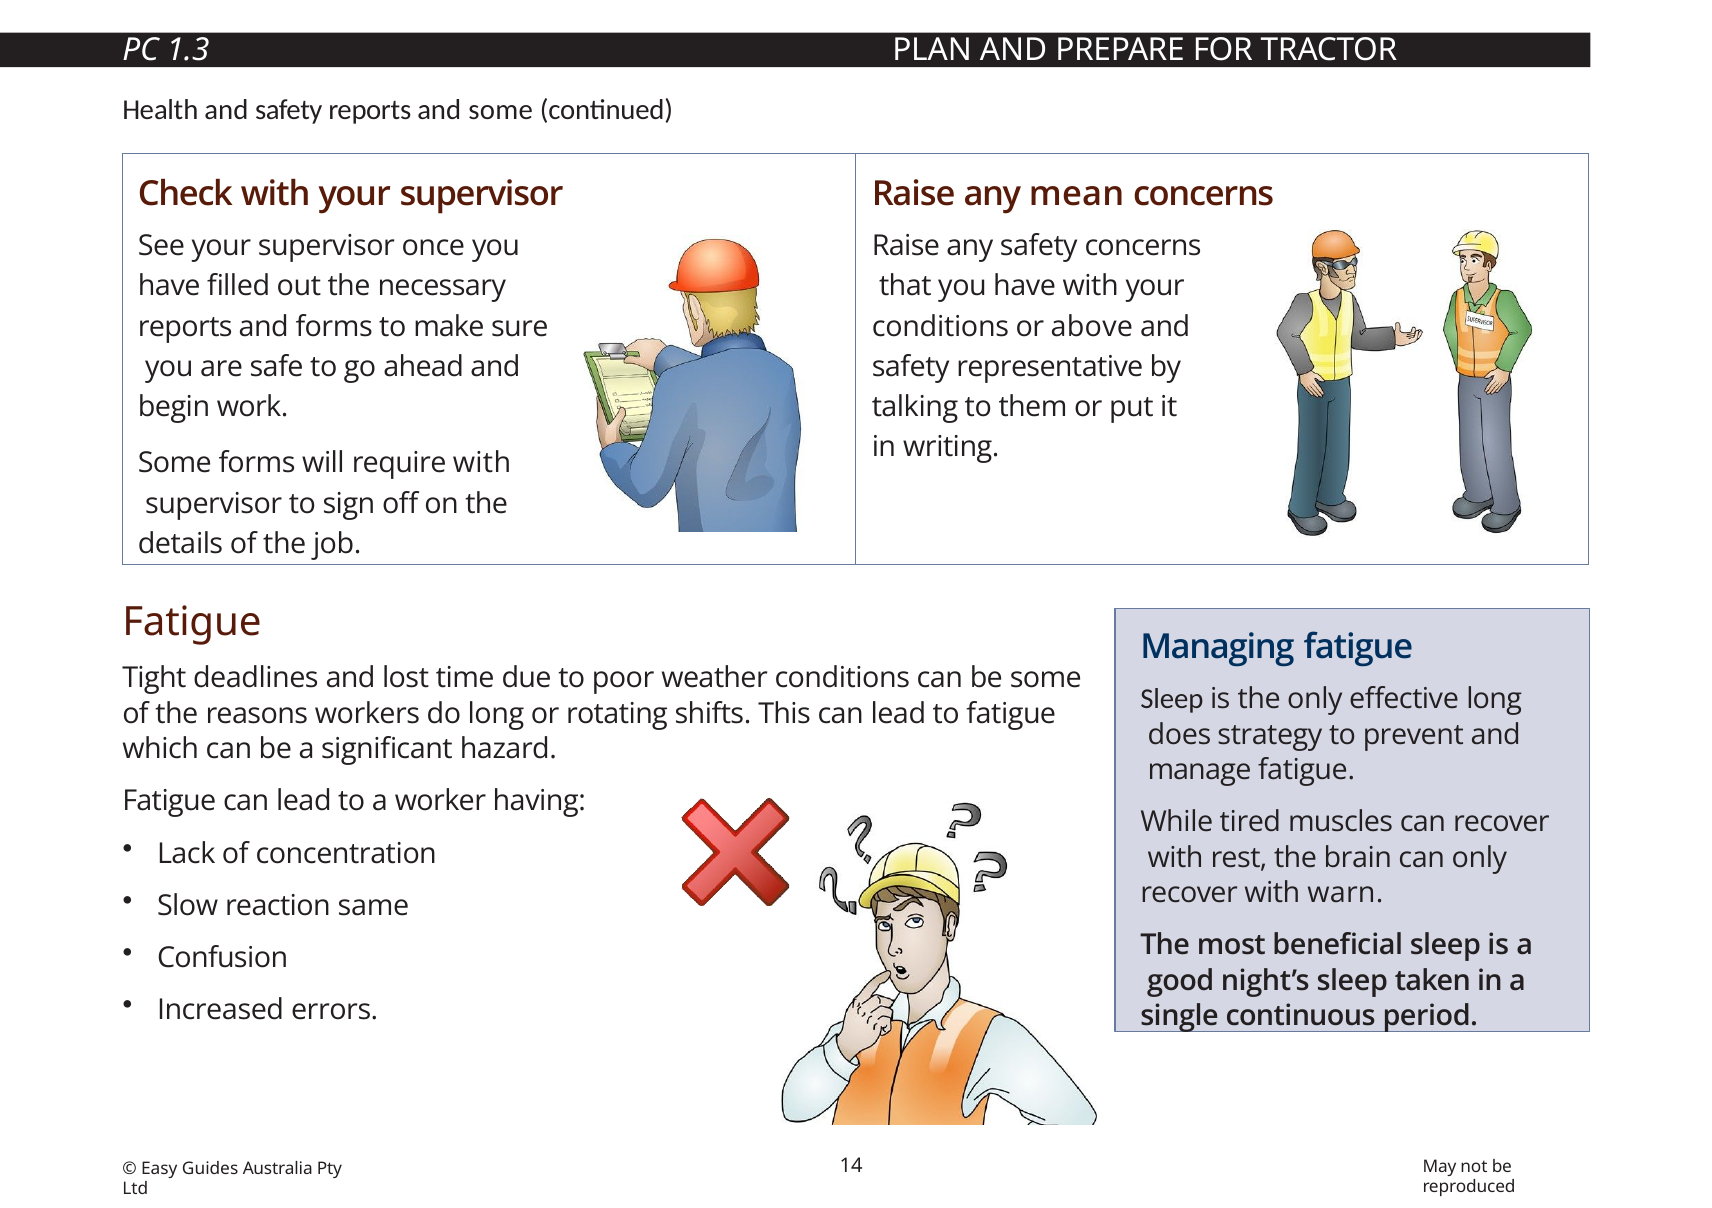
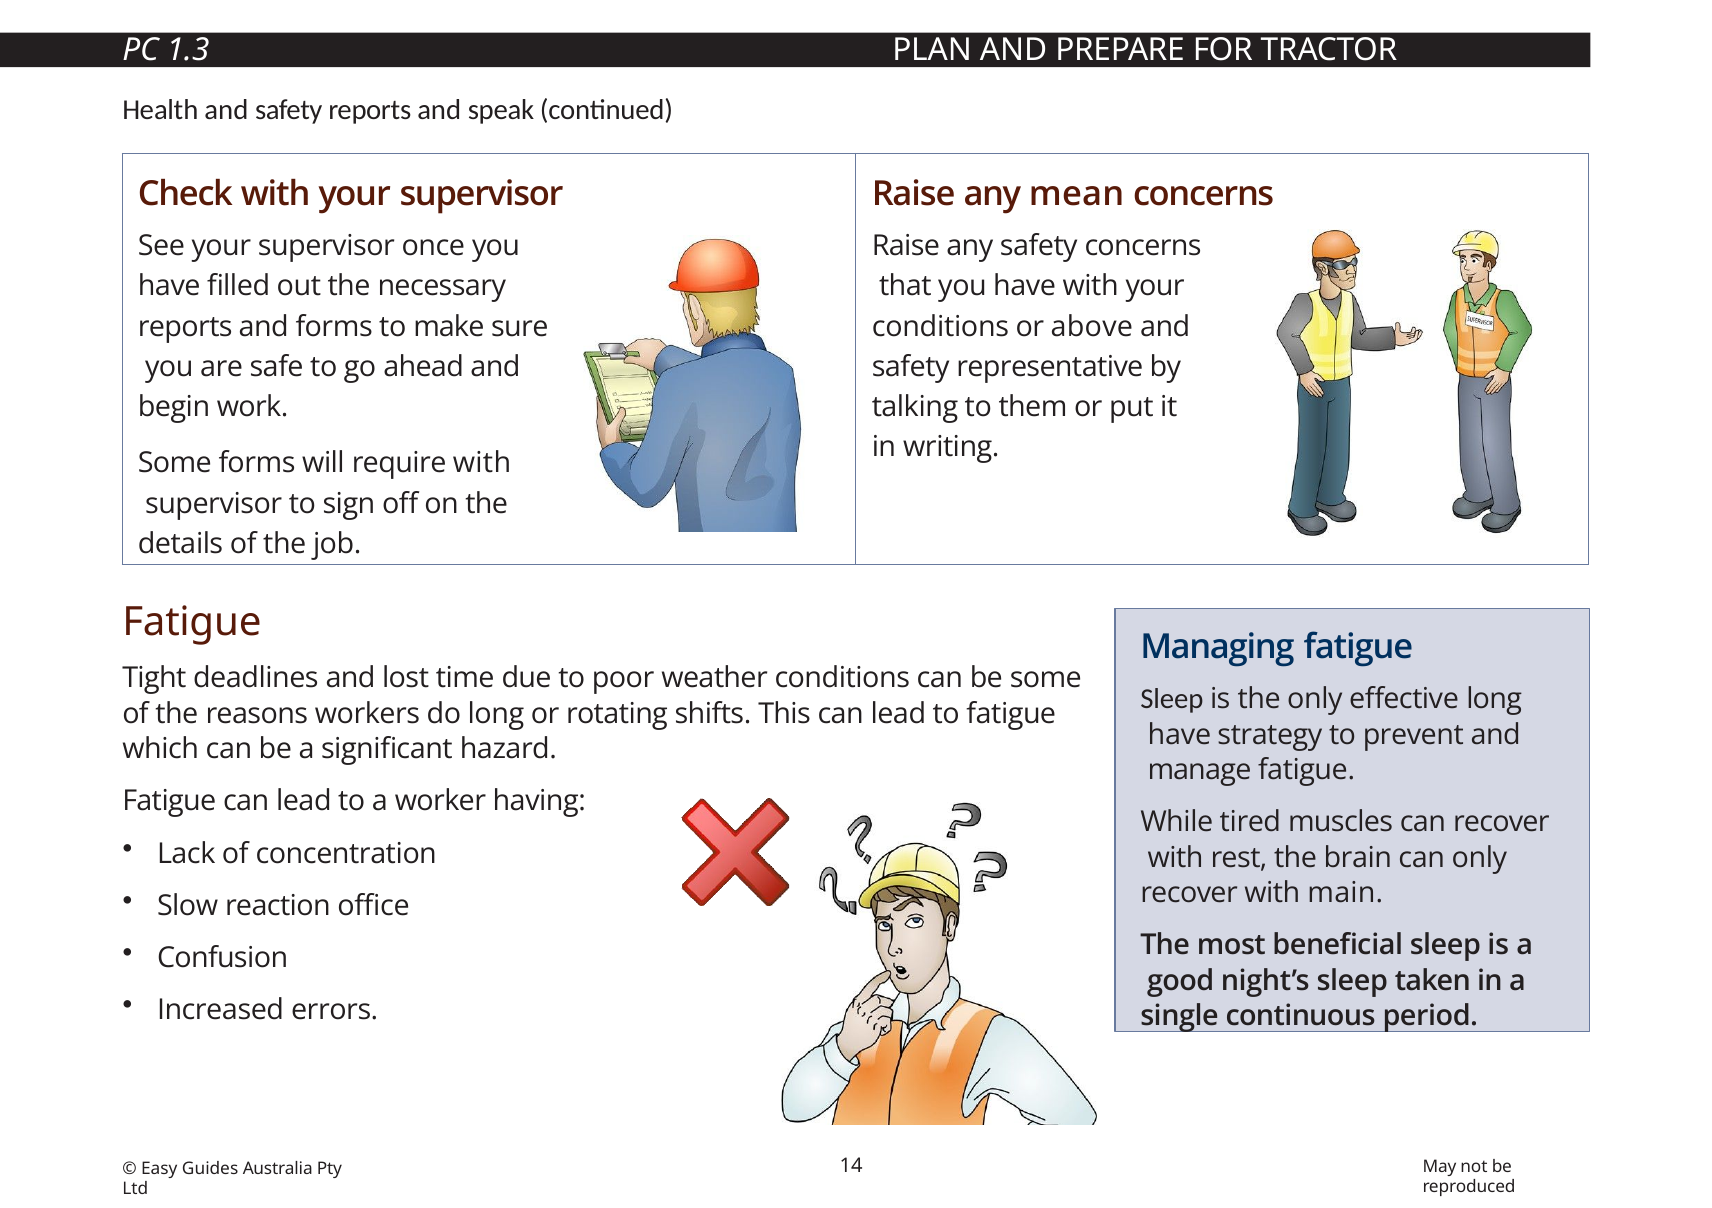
and some: some -> speak
does at (1179, 735): does -> have
warn: warn -> main
same: same -> office
